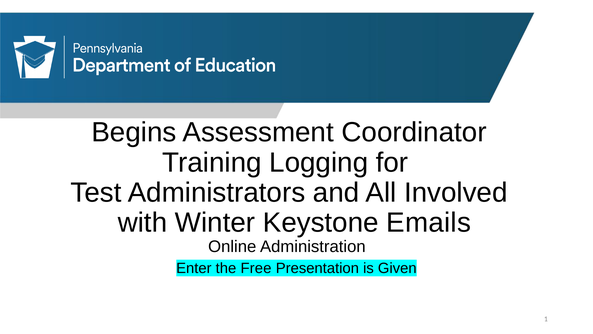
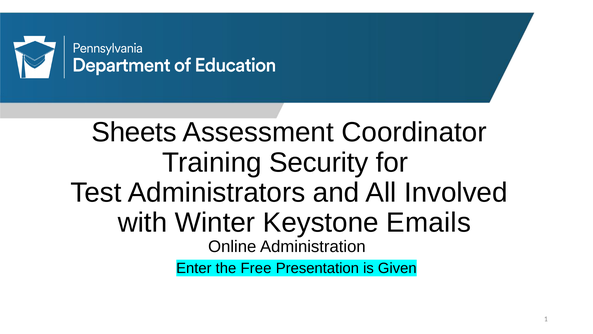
Begins: Begins -> Sheets
Logging: Logging -> Security
